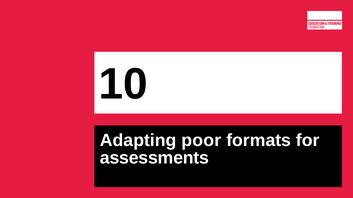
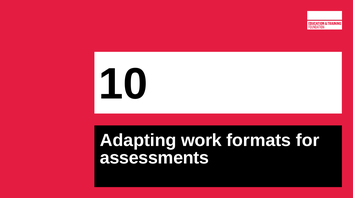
poor: poor -> work
